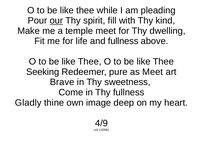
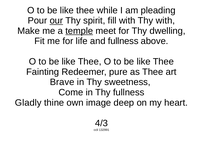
Thy kind: kind -> with
temple underline: none -> present
Seeking: Seeking -> Fainting
as Meet: Meet -> Thee
4/9: 4/9 -> 4/3
